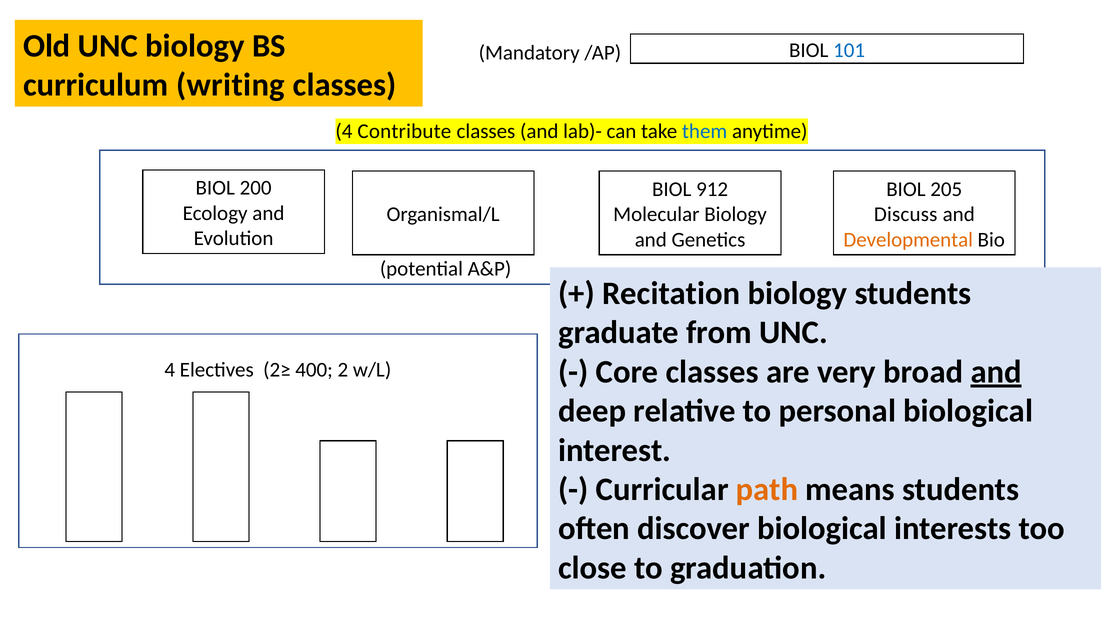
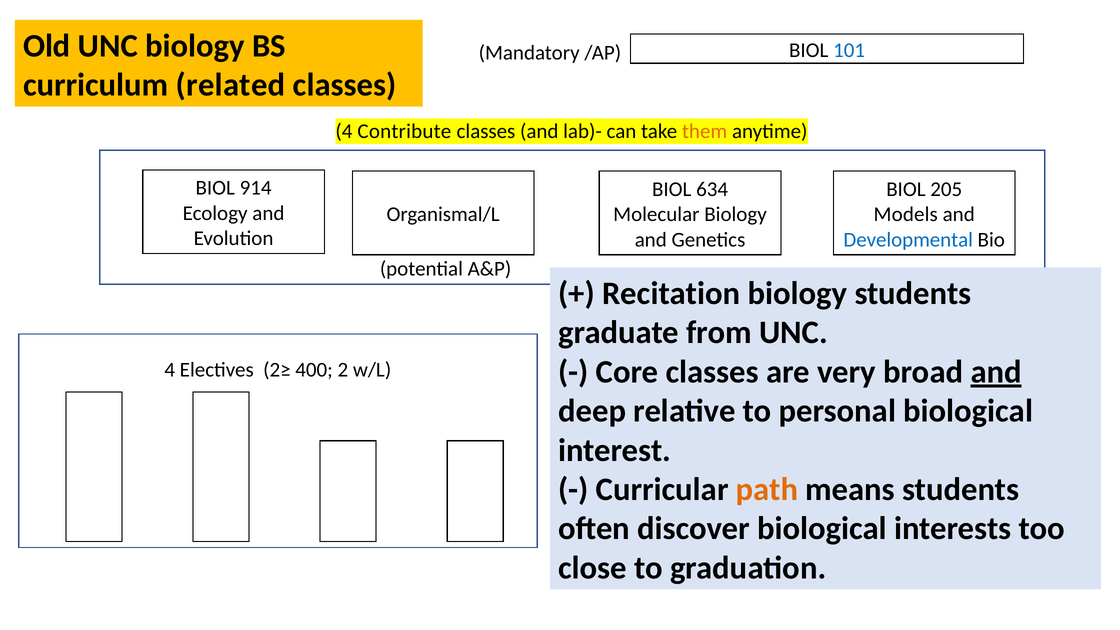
writing: writing -> related
them colour: blue -> orange
200: 200 -> 914
912: 912 -> 634
Discuss: Discuss -> Models
Developmental colour: orange -> blue
